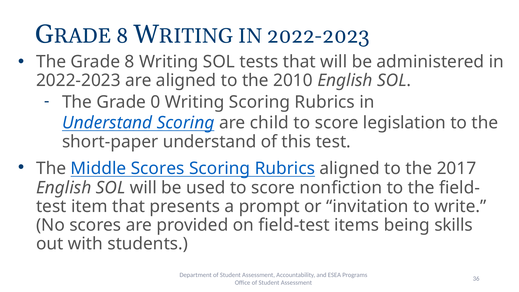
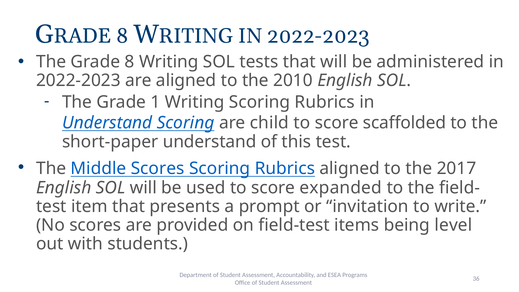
0: 0 -> 1
legislation: legislation -> scaffolded
nonfiction: nonfiction -> expanded
skills: skills -> level
